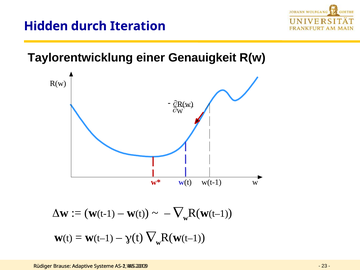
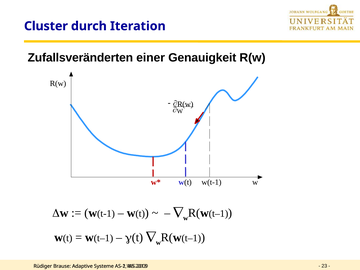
Hidden: Hidden -> Cluster
Taylorentwicklung: Taylorentwicklung -> Zufallsveränderten
